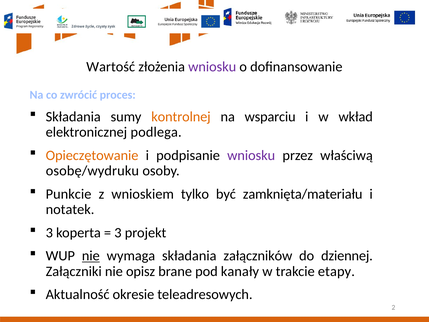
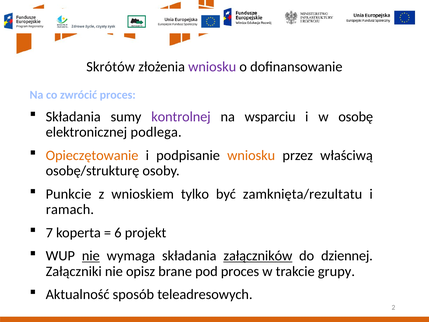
Wartość: Wartość -> Skrótów
kontrolnej colour: orange -> purple
wkład: wkład -> osobę
wniosku at (251, 155) colour: purple -> orange
osobę/wydruku: osobę/wydruku -> osobę/strukturę
zamknięta/materiału: zamknięta/materiału -> zamknięta/rezultatu
notatek: notatek -> ramach
3 at (49, 232): 3 -> 7
3 at (118, 232): 3 -> 6
załączników underline: none -> present
pod kanały: kanały -> proces
etapy: etapy -> grupy
okresie: okresie -> sposób
